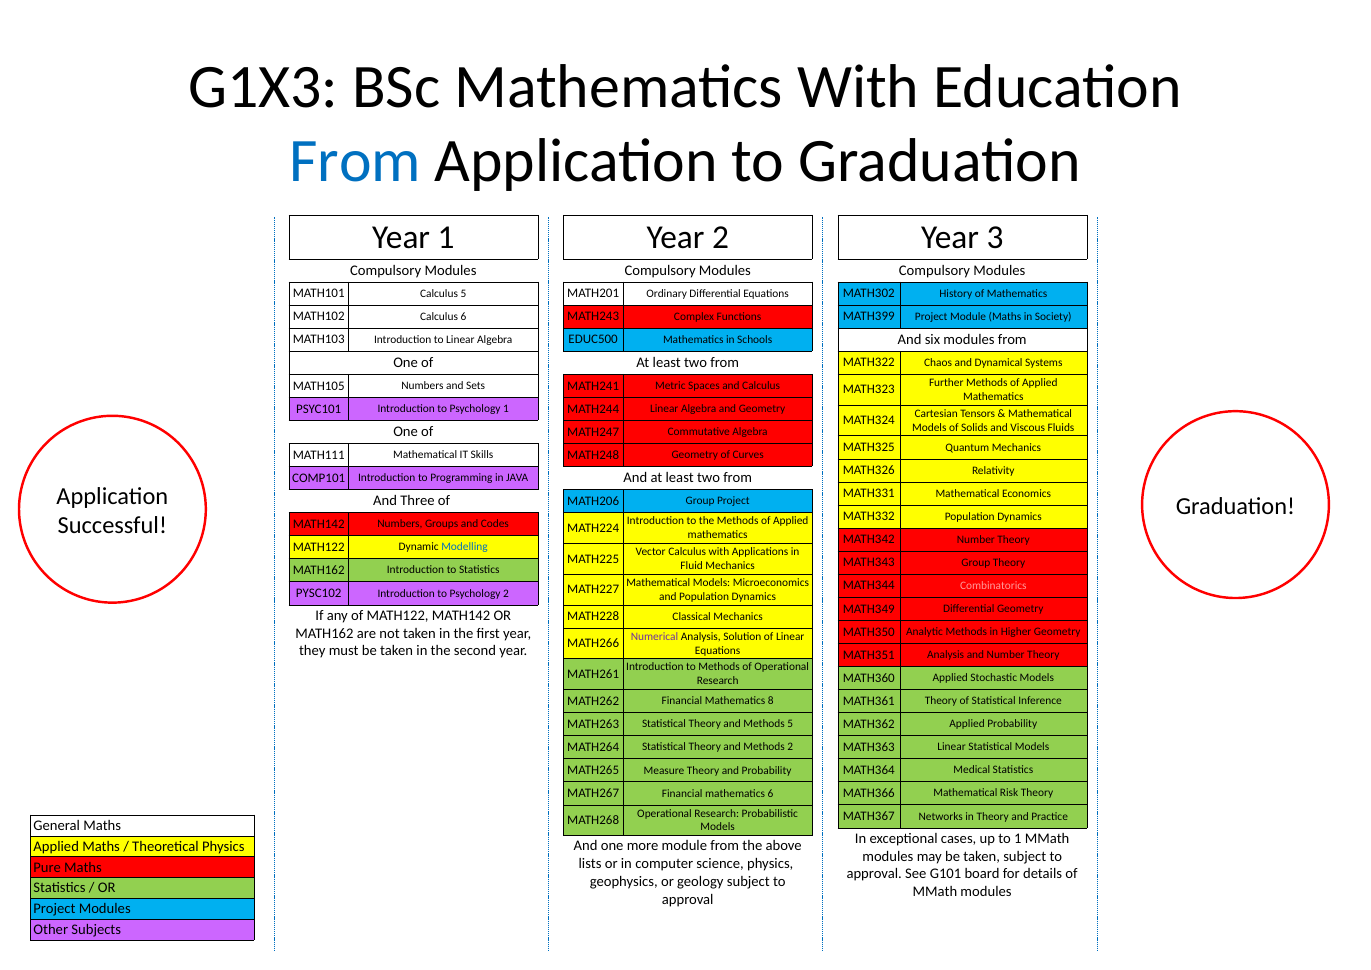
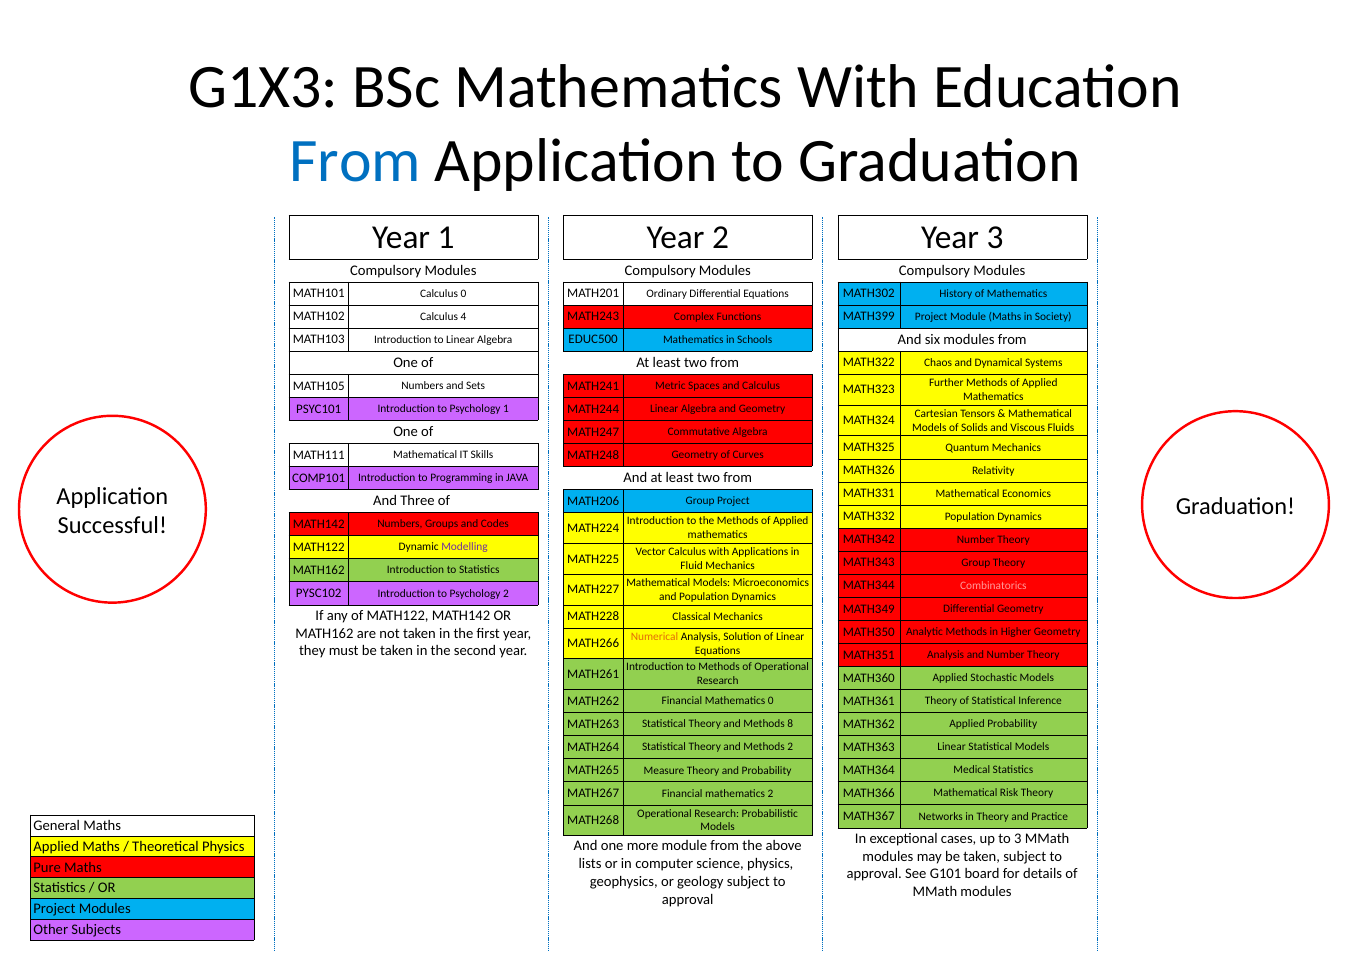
Calculus 5: 5 -> 0
Calculus 6: 6 -> 4
Modelling colour: blue -> purple
Numerical colour: purple -> orange
Mathematics 8: 8 -> 0
Methods 5: 5 -> 8
mathematics 6: 6 -> 2
to 1: 1 -> 3
